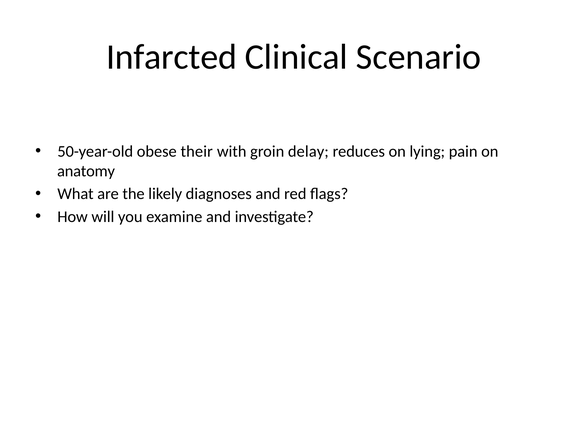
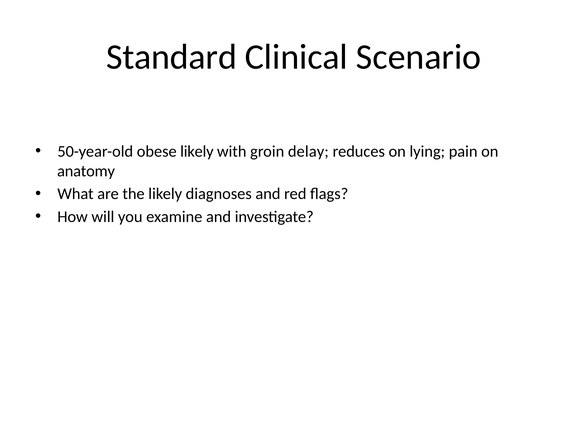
Infarcted: Infarcted -> Standard
obese their: their -> likely
